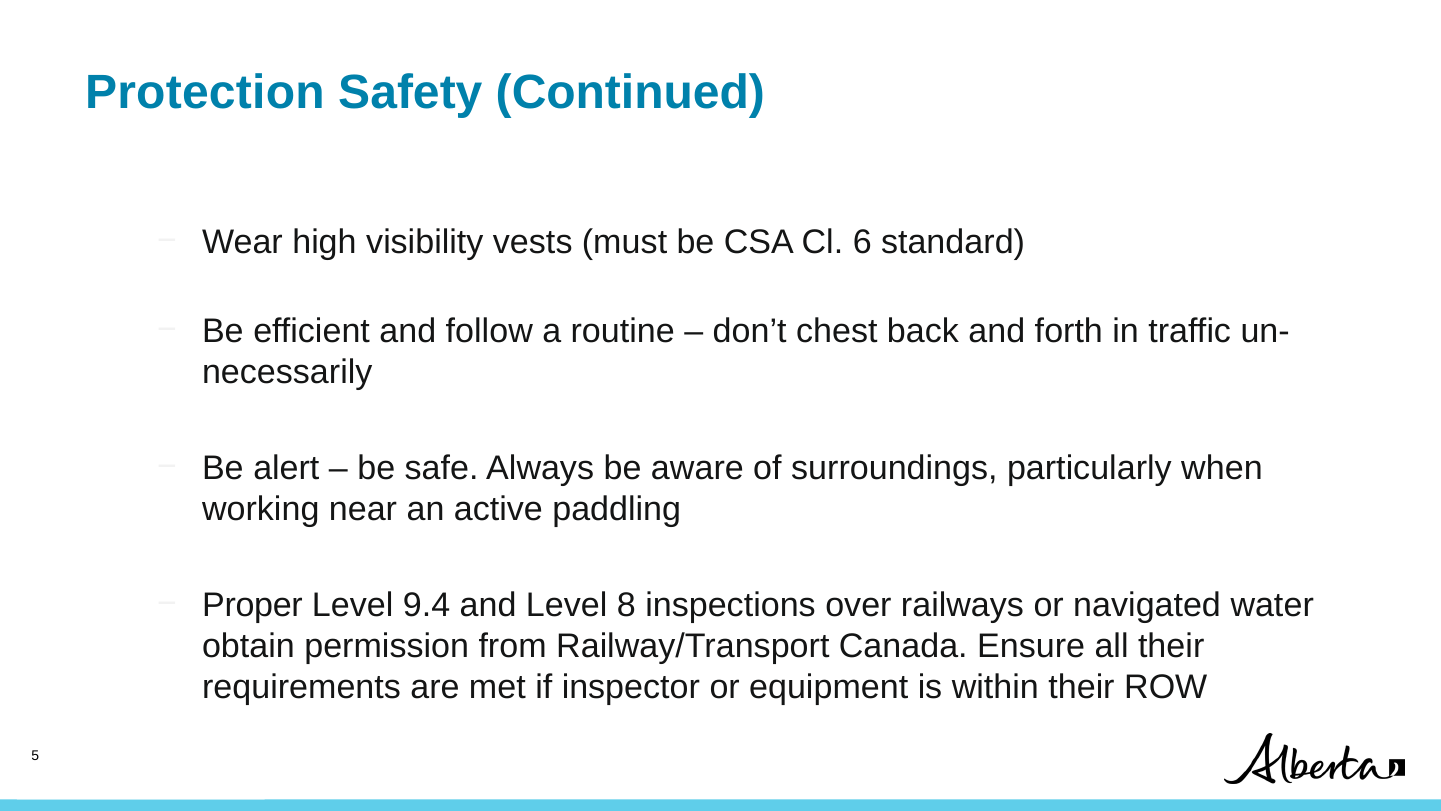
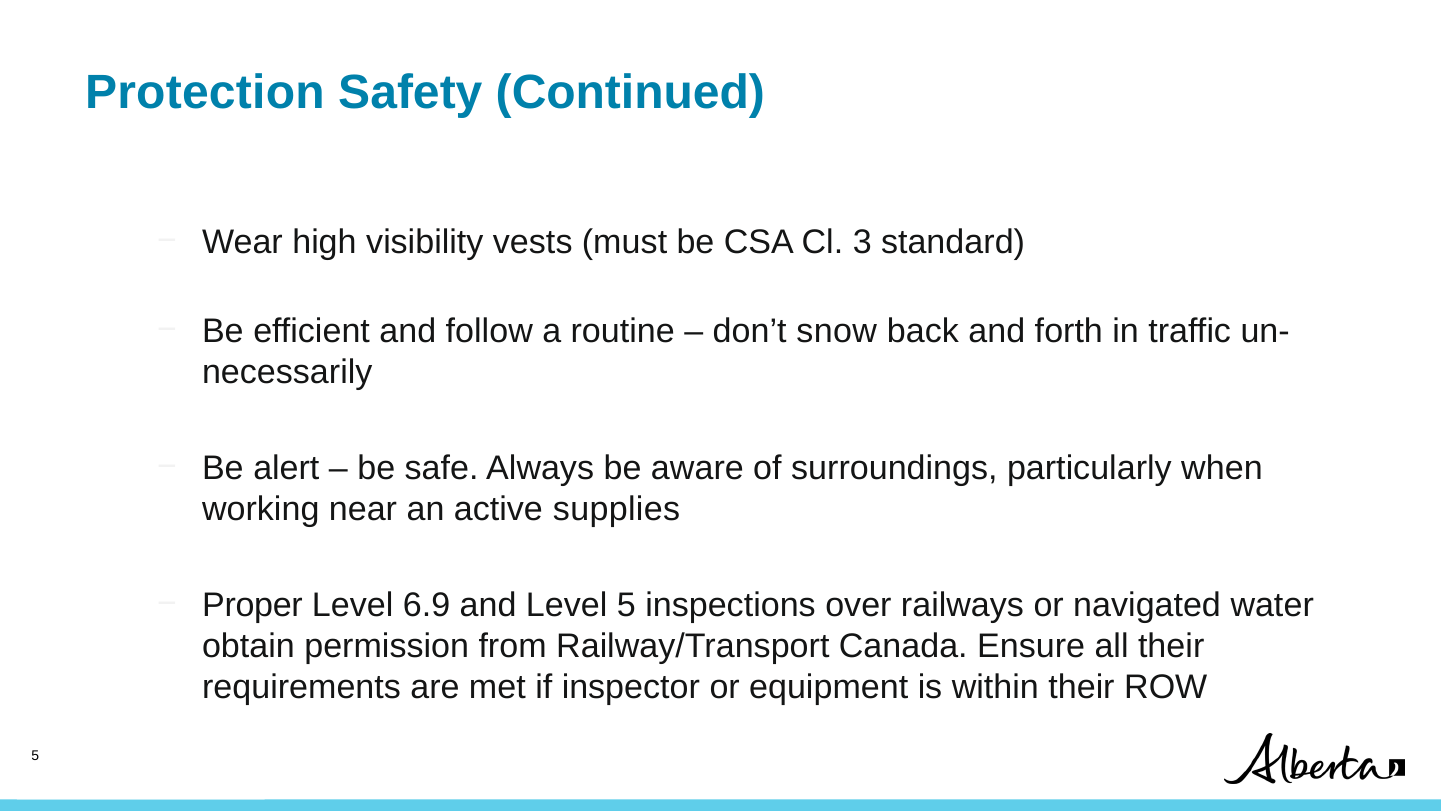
6: 6 -> 3
chest: chest -> snow
paddling: paddling -> supplies
9.4: 9.4 -> 6.9
Level 8: 8 -> 5
